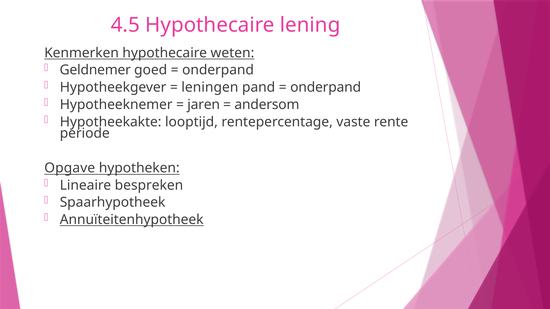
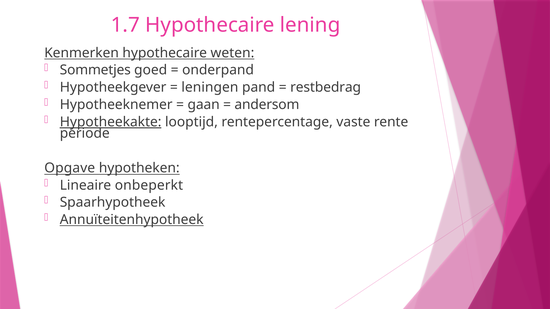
4.5: 4.5 -> 1.7
Geldnemer: Geldnemer -> Sommetjes
onderpand at (326, 87): onderpand -> restbedrag
jaren: jaren -> gaan
Hypotheekakte underline: none -> present
bespreken: bespreken -> onbeperkt
